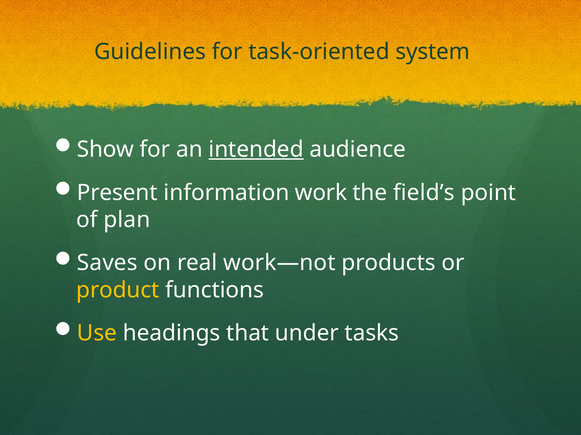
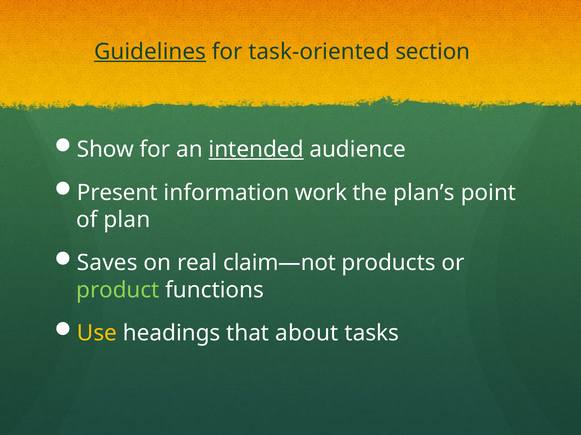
Guidelines underline: none -> present
system: system -> section
field’s: field’s -> plan’s
work—not: work—not -> claim—not
product colour: yellow -> light green
under: under -> about
